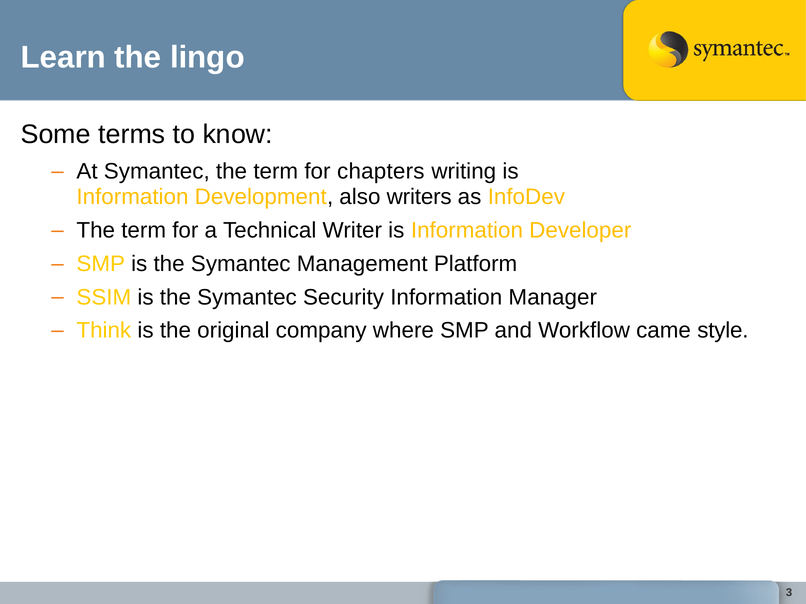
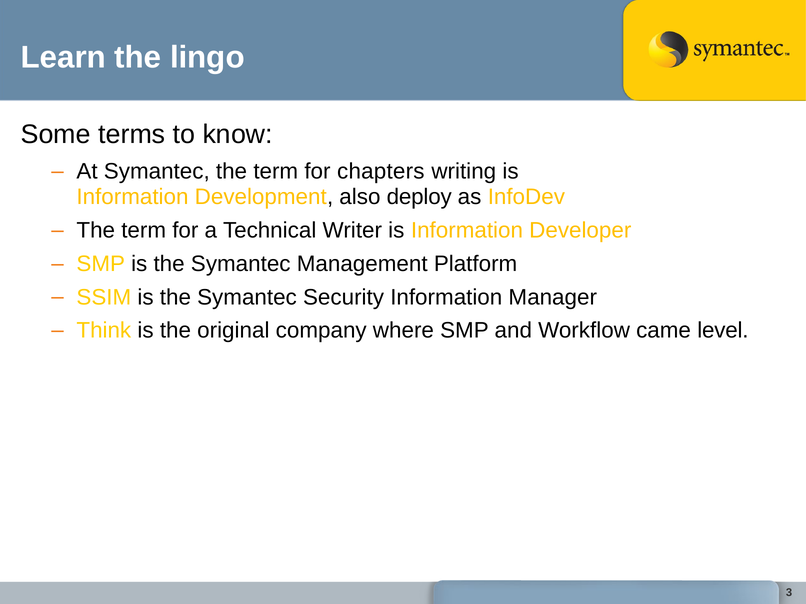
writers: writers -> deploy
style: style -> level
